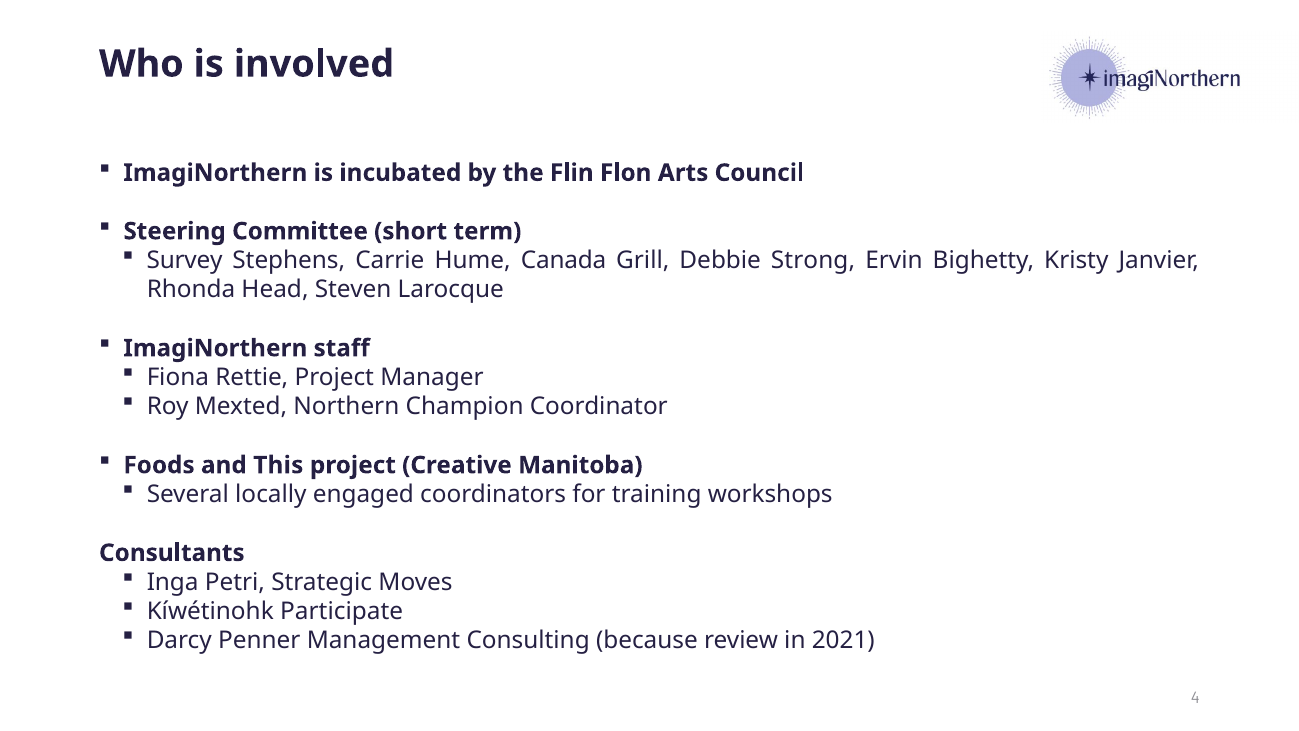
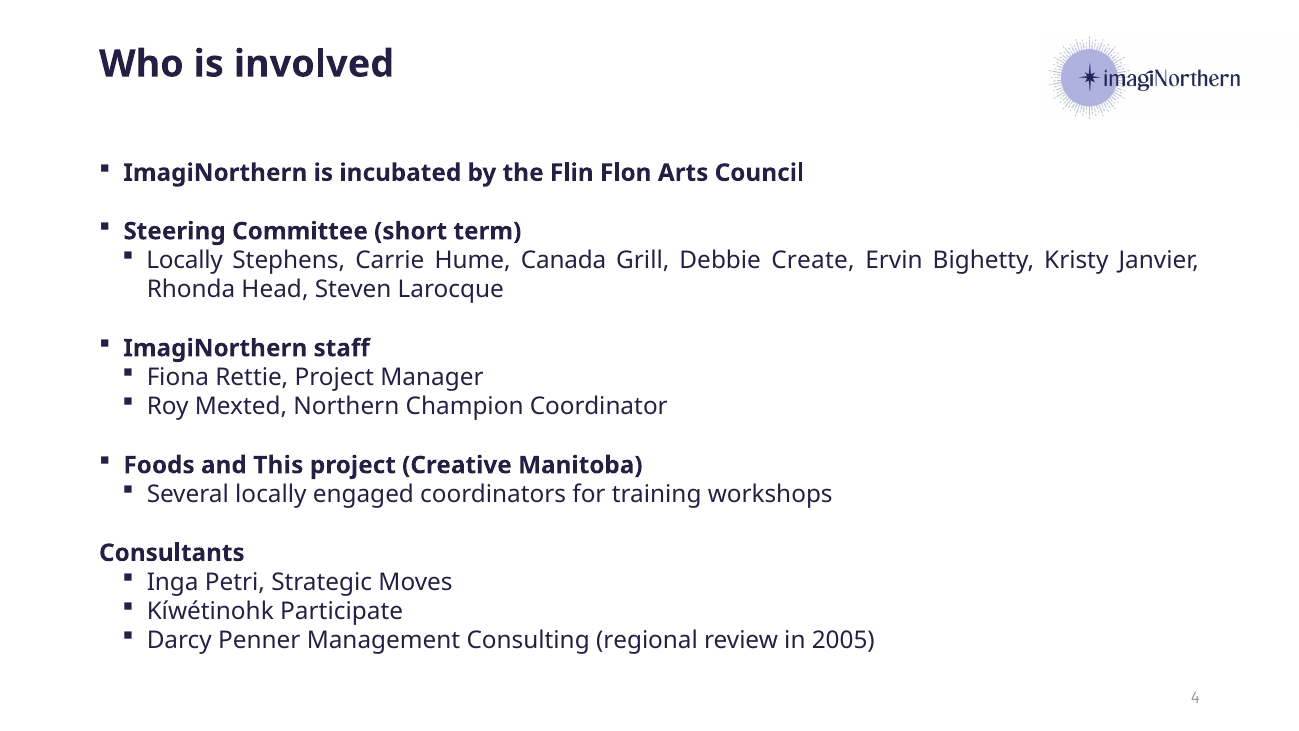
Survey at (185, 260): Survey -> Locally
Strong: Strong -> Create
because: because -> regional
2021: 2021 -> 2005
